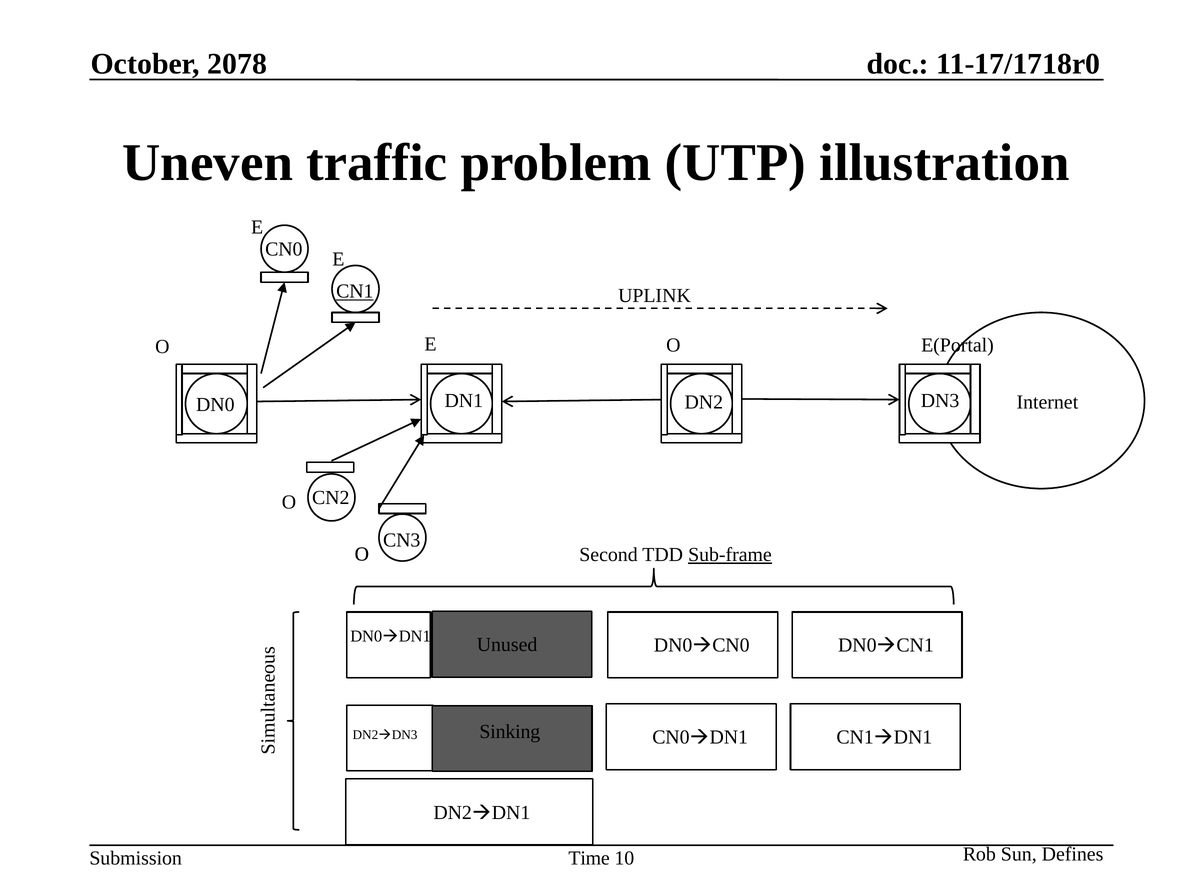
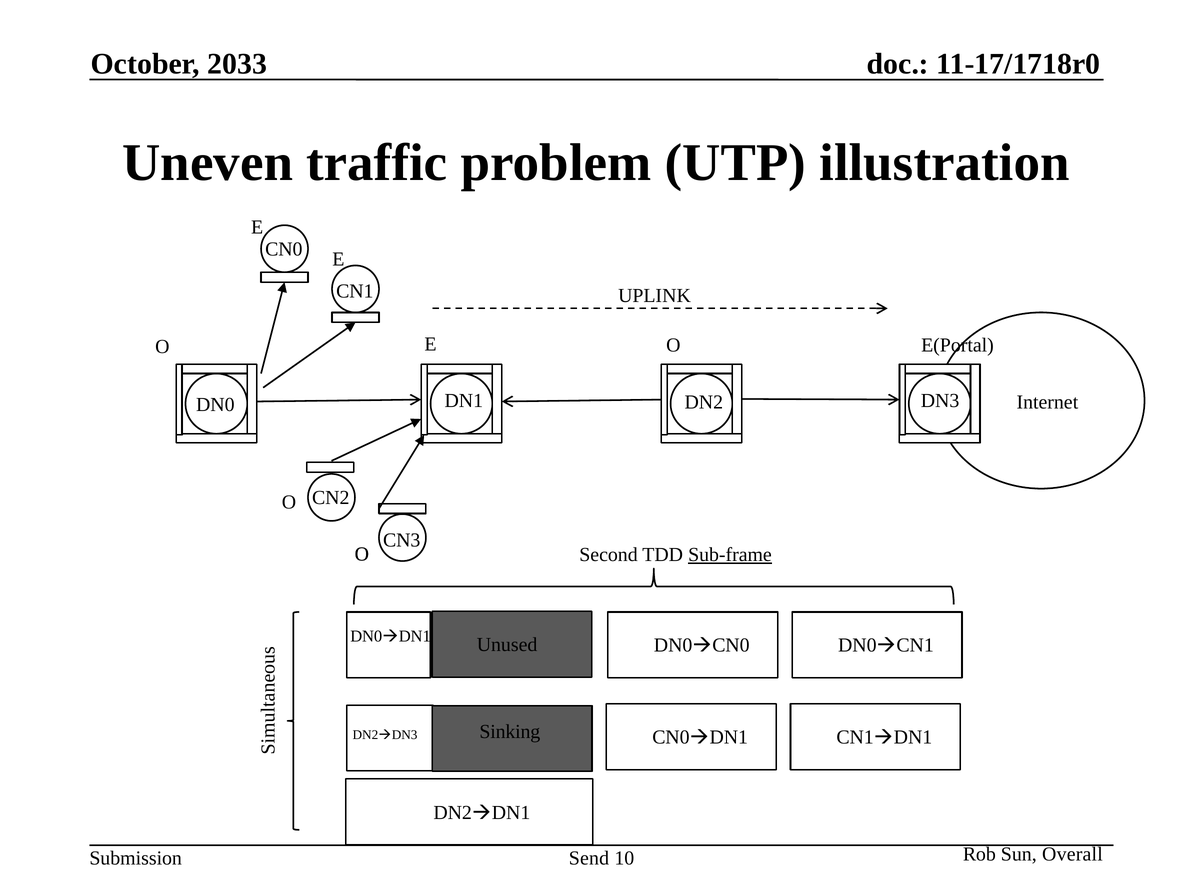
2078: 2078 -> 2033
CN1 underline: present -> none
Defines: Defines -> Overall
Time: Time -> Send
